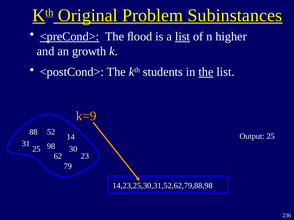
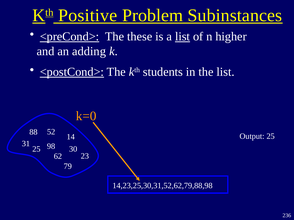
Original: Original -> Positive
ﬂood: ﬂood -> these
growth: growth -> adding
<postCond> underline: none -> present
the at (206, 72) underline: present -> none
k=9: k=9 -> k=0
